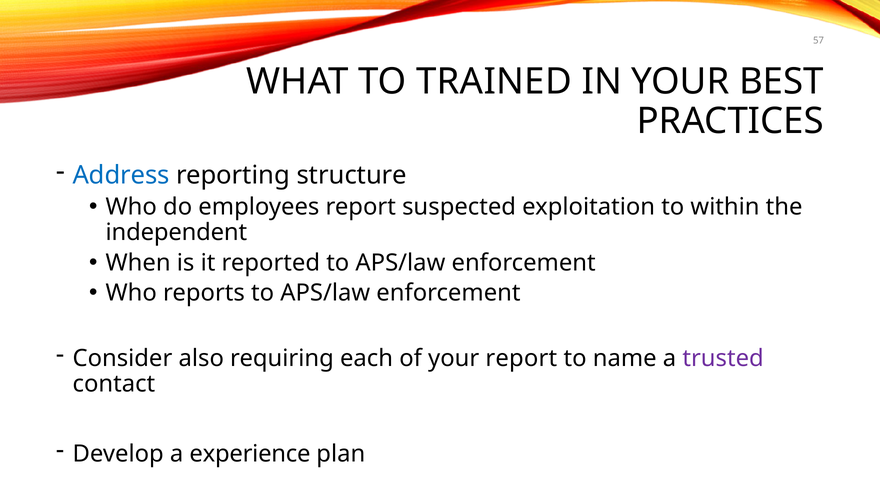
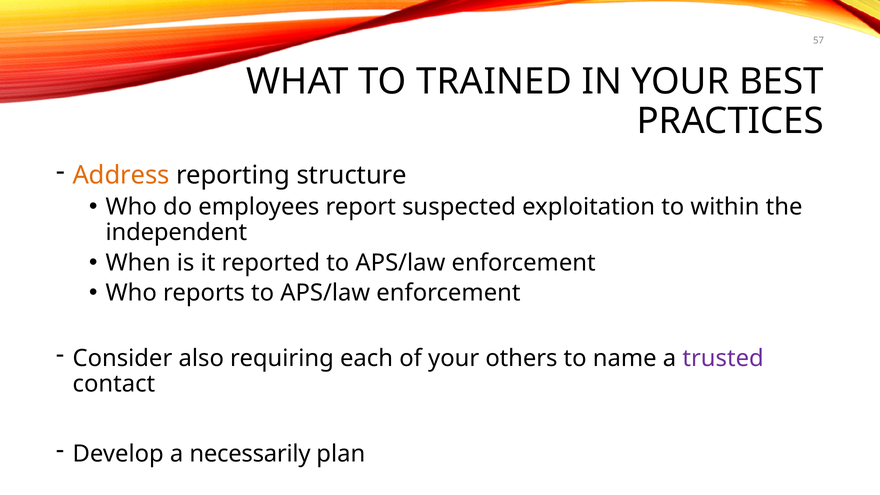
Address colour: blue -> orange
your report: report -> others
experience: experience -> necessarily
